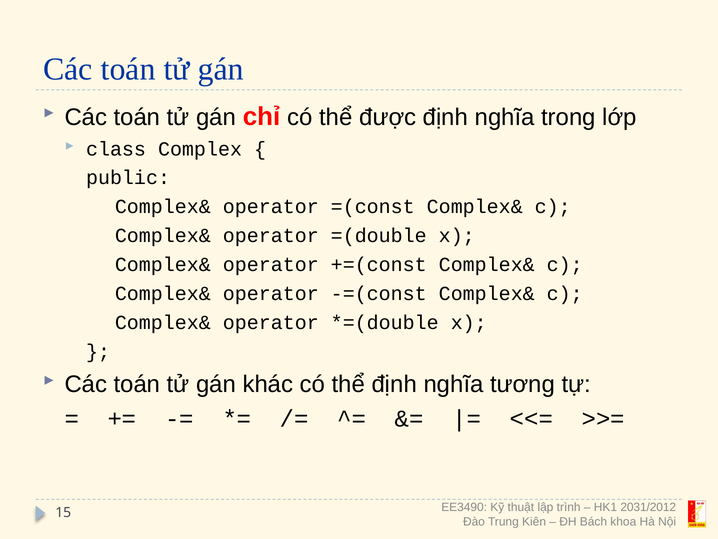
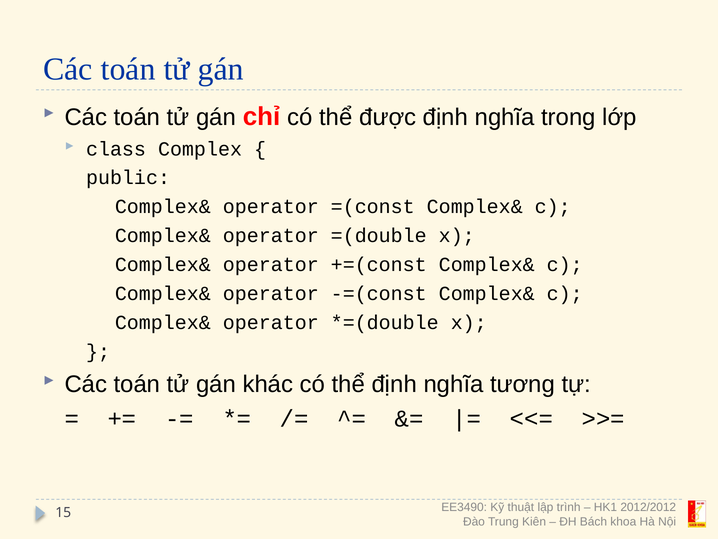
2031/2012: 2031/2012 -> 2012/2012
